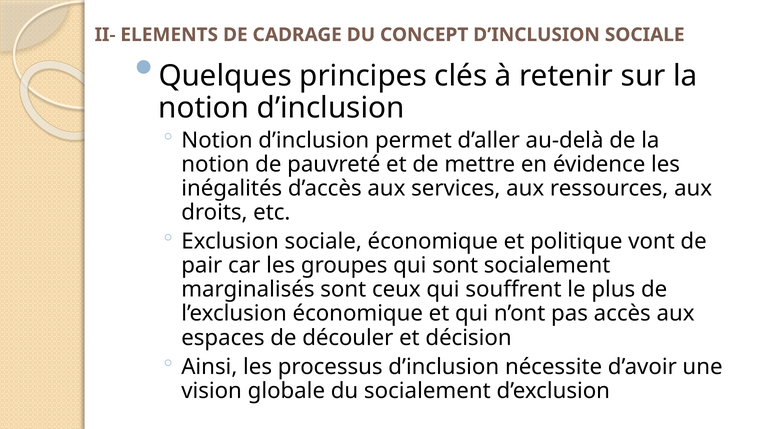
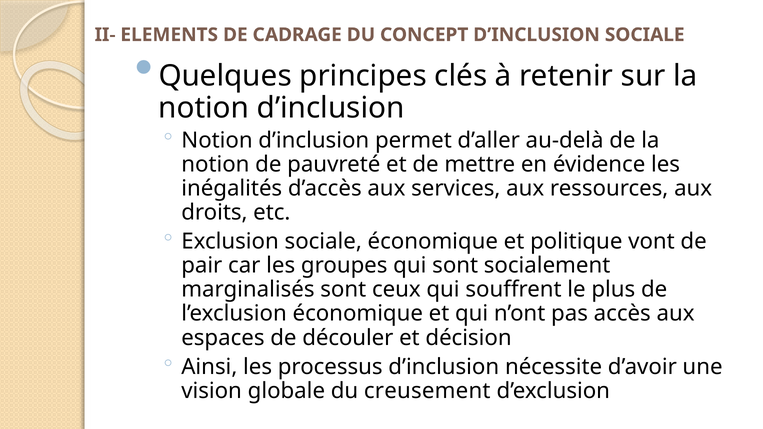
du socialement: socialement -> creusement
